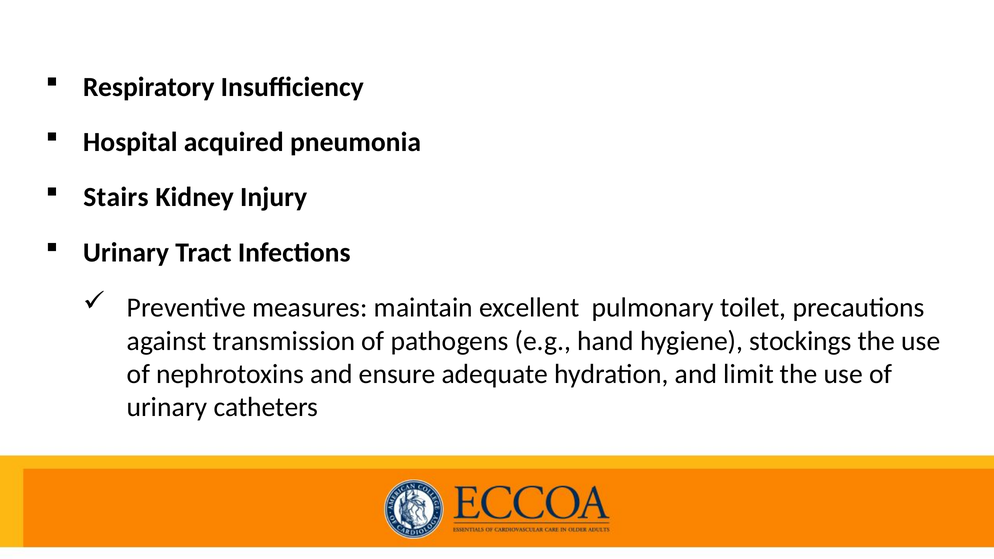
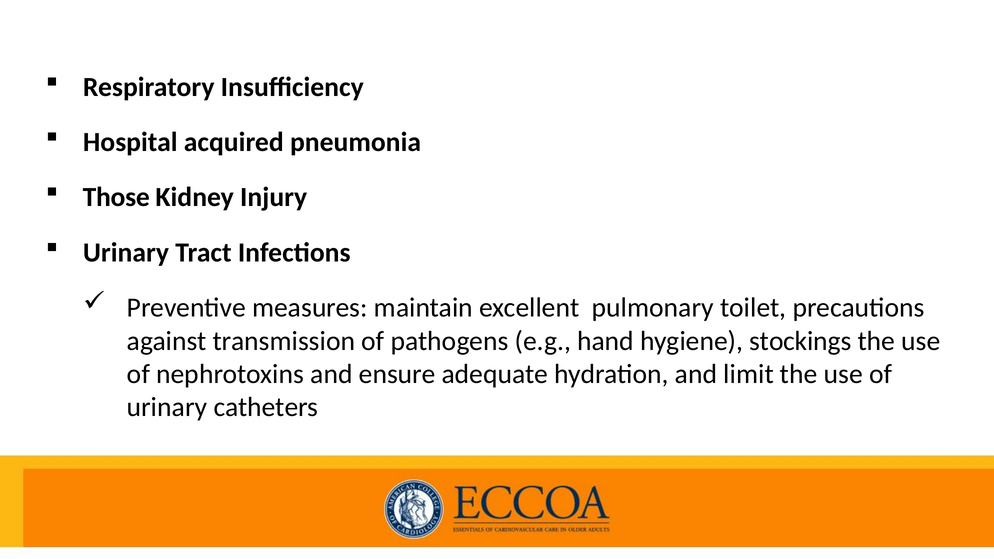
Stairs: Stairs -> Those
